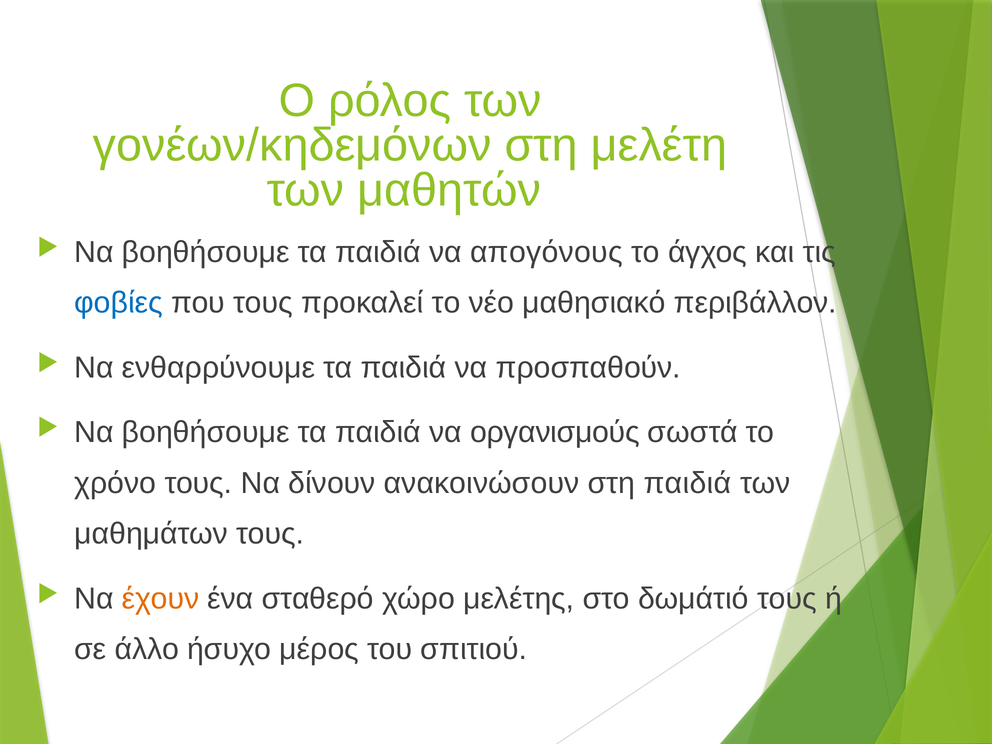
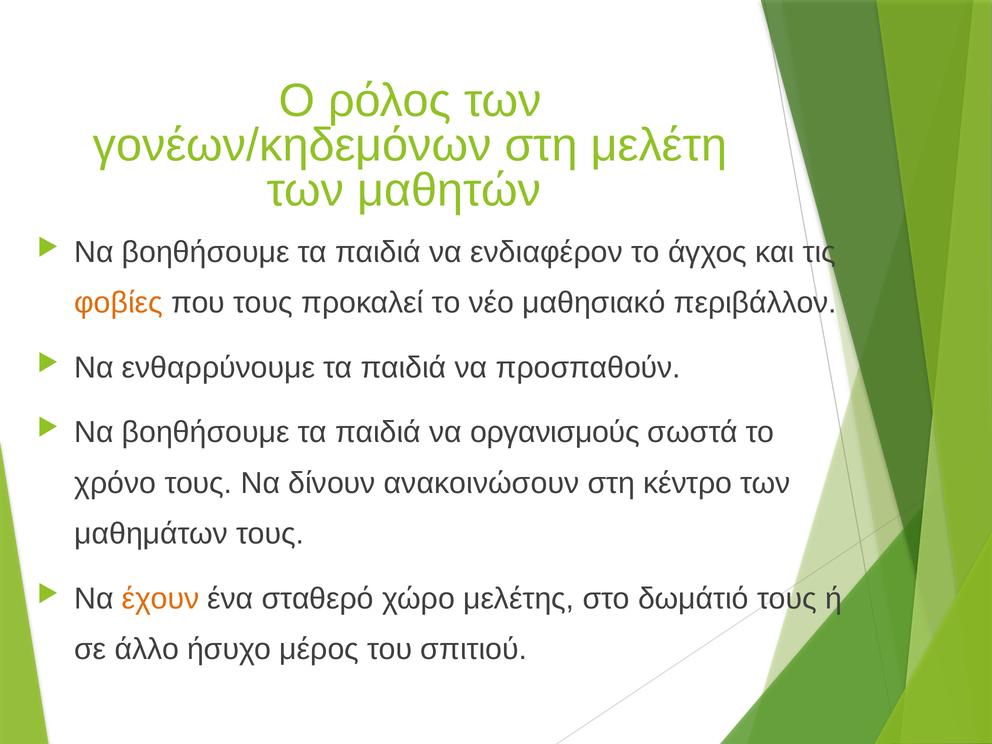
απογόνους: απογόνους -> ενδιαφέρον
φοβίες colour: blue -> orange
στη παιδιά: παιδιά -> κέντρο
